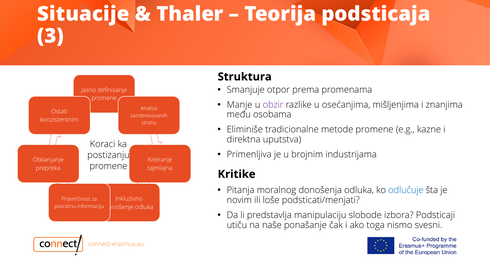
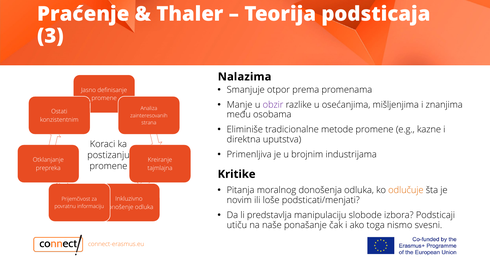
Situacije: Situacije -> Praćenje
Struktura: Struktura -> Nalazima
odlučuje colour: blue -> orange
